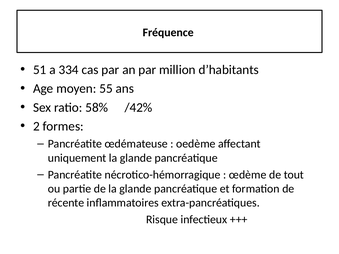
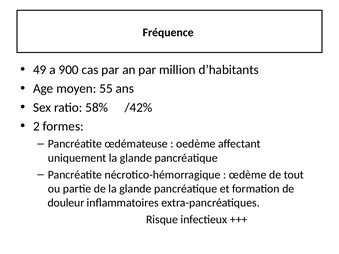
51: 51 -> 49
334: 334 -> 900
récente: récente -> douleur
